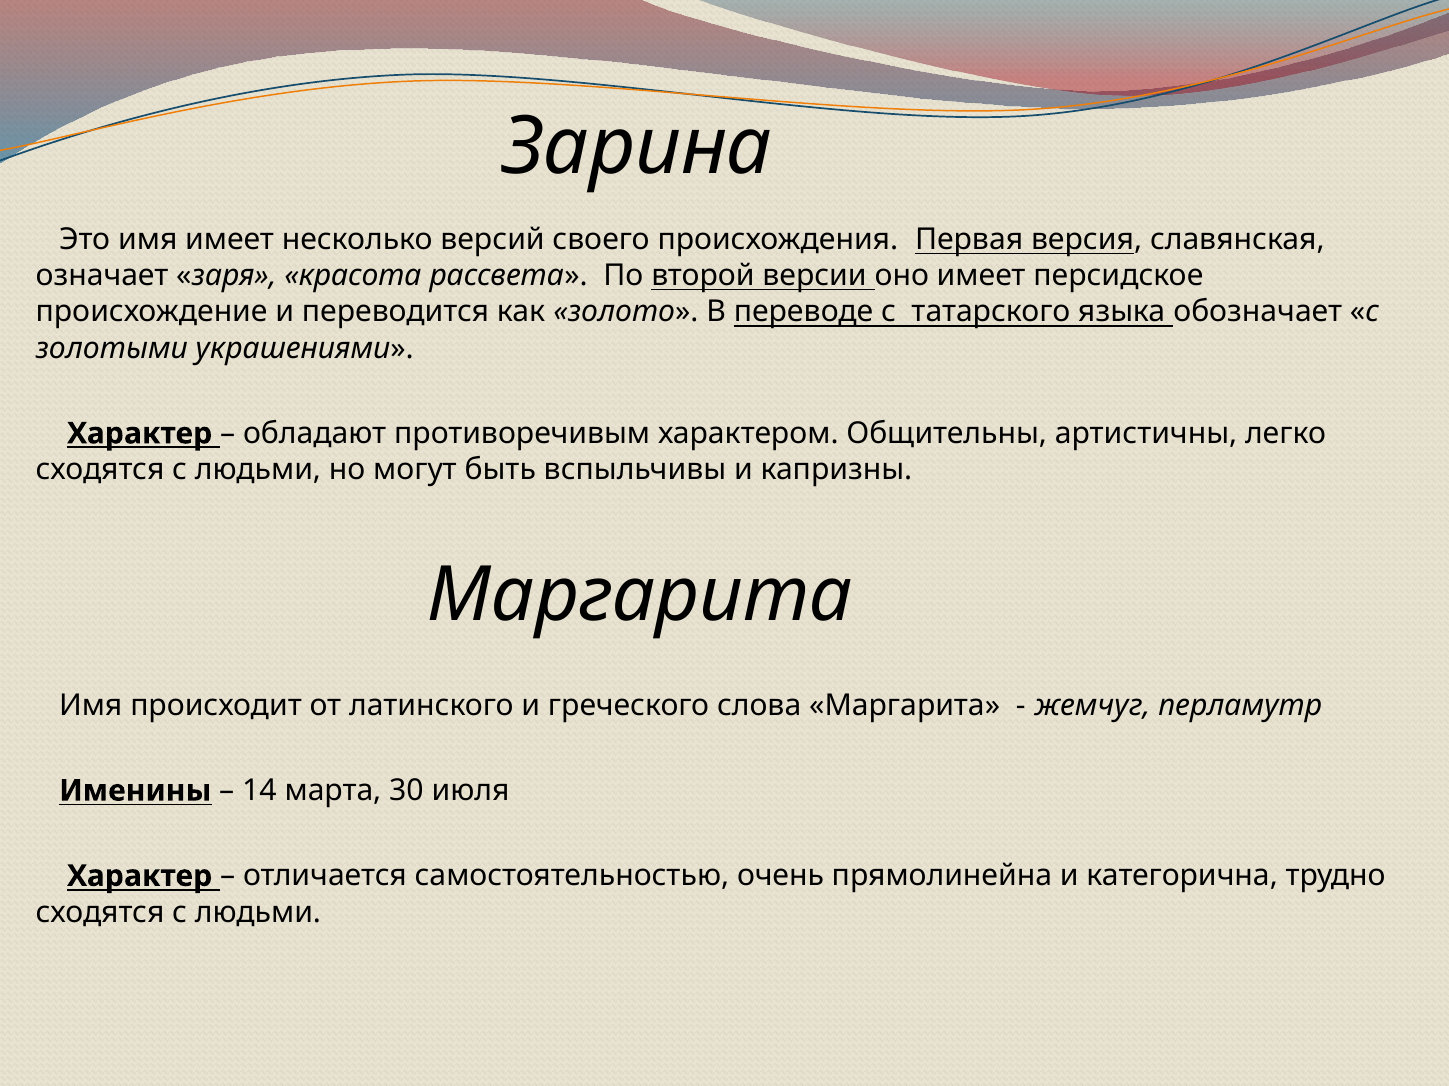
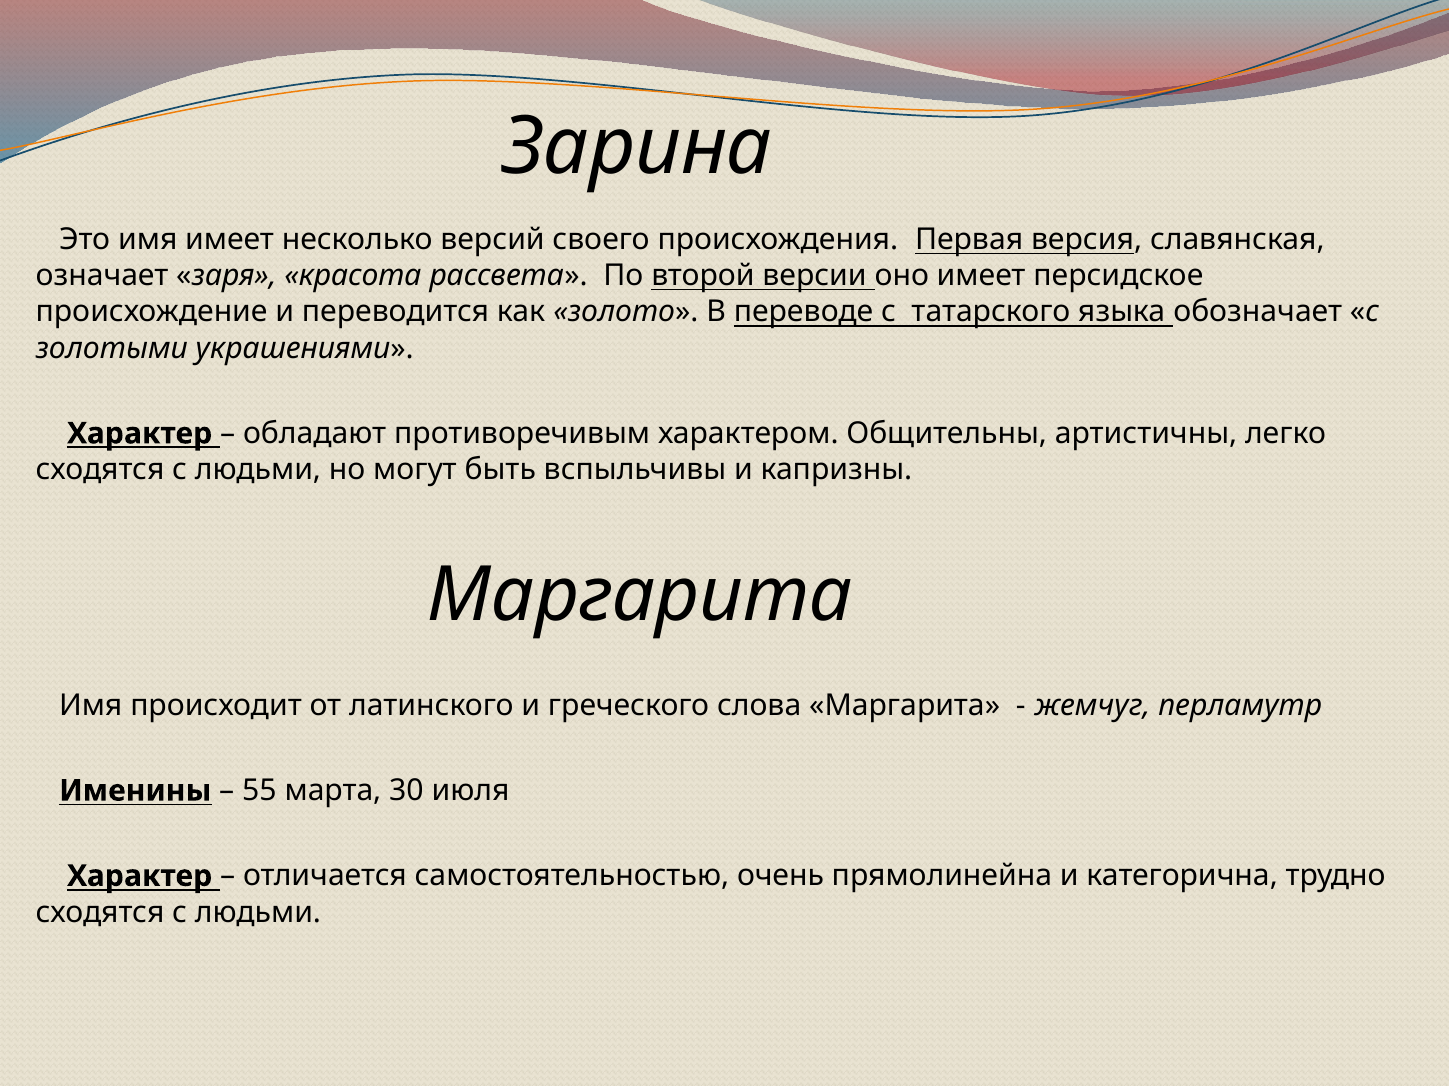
14: 14 -> 55
